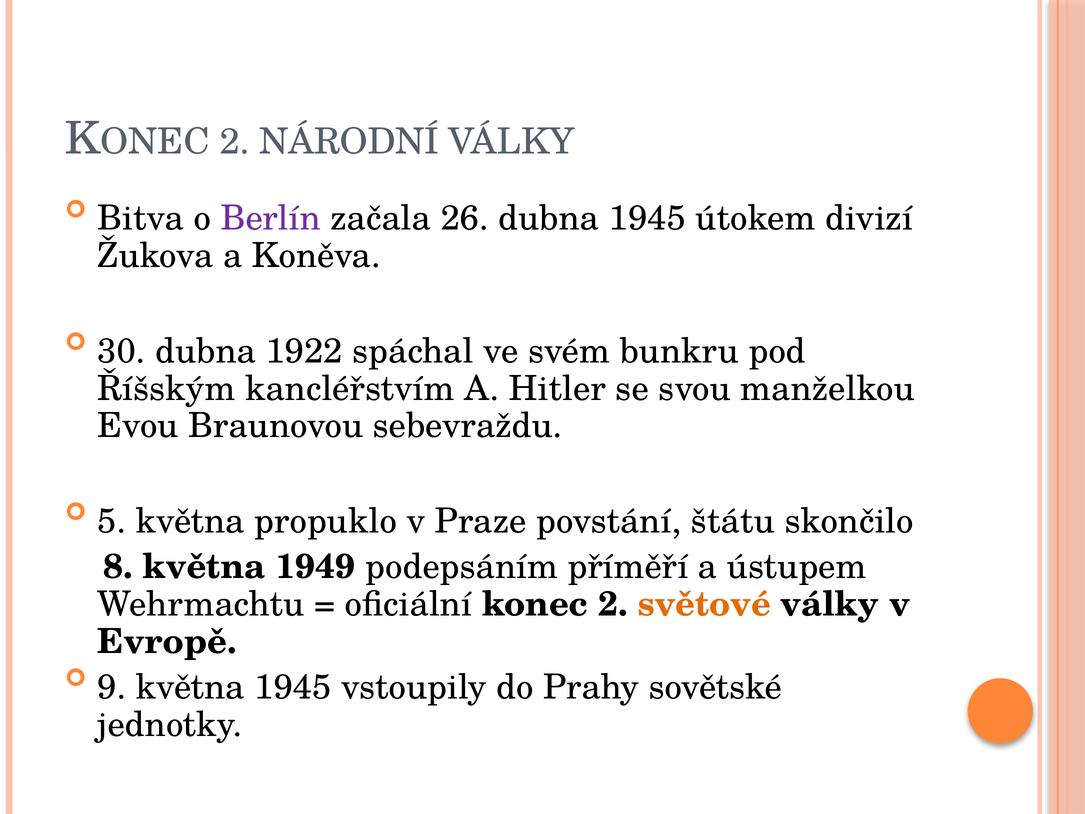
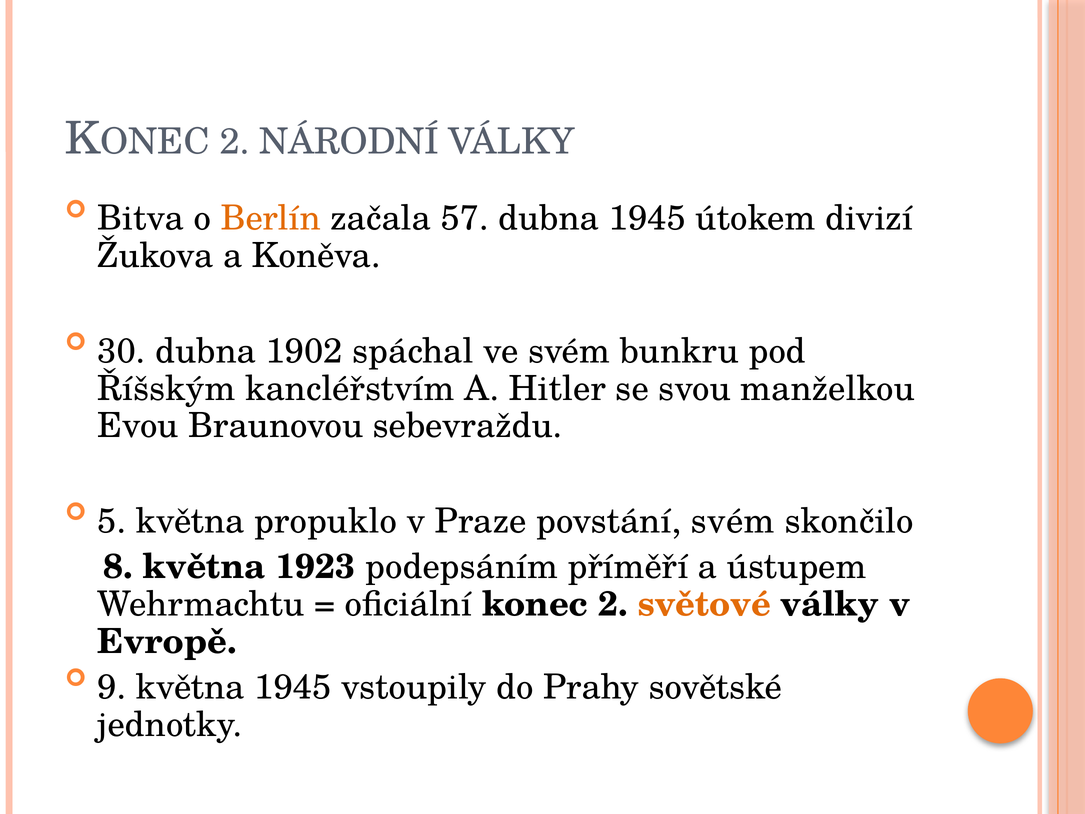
Berlín colour: purple -> orange
26: 26 -> 57
1922: 1922 -> 1902
povstání štátu: štátu -> svém
1949: 1949 -> 1923
